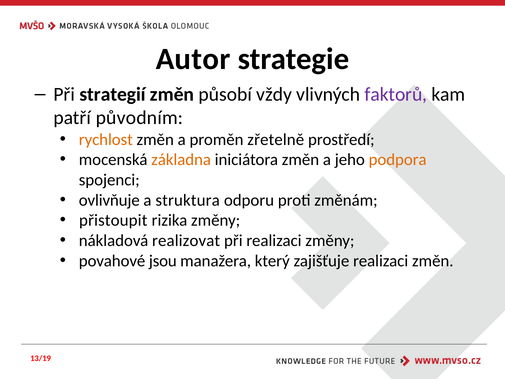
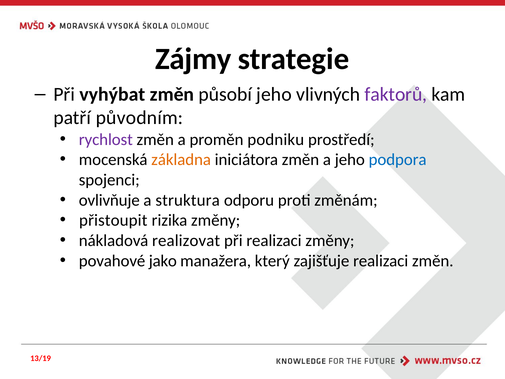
Autor: Autor -> Zájmy
strategií: strategií -> vyhýbat
působí vždy: vždy -> jeho
rychlost colour: orange -> purple
zřetelně: zřetelně -> podniku
podpora colour: orange -> blue
jsou: jsou -> jako
